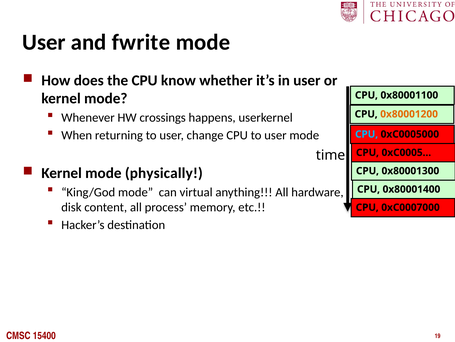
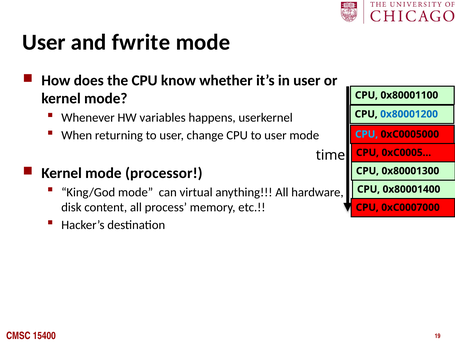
crossings: crossings -> variables
0x80001200 colour: orange -> blue
physically: physically -> processor
